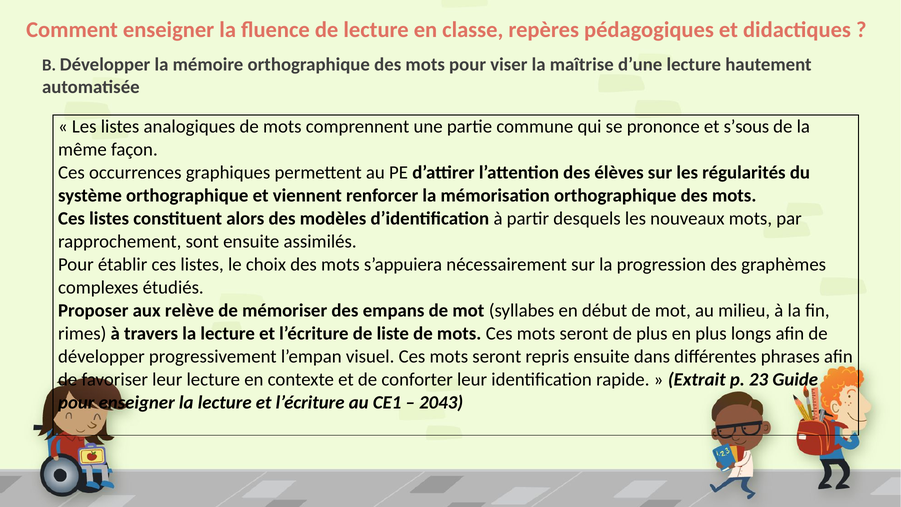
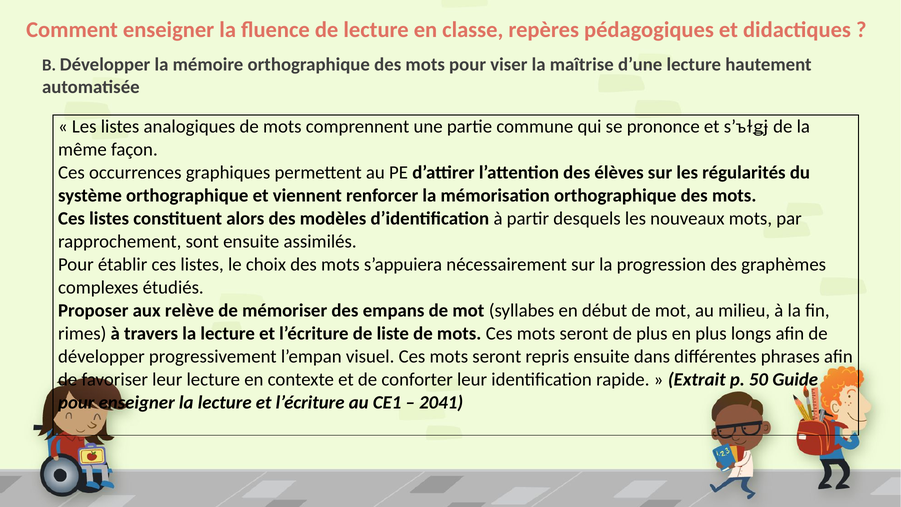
s’sous: s’sous -> s’ъɫǥɉ
23: 23 -> 50
2043: 2043 -> 2041
